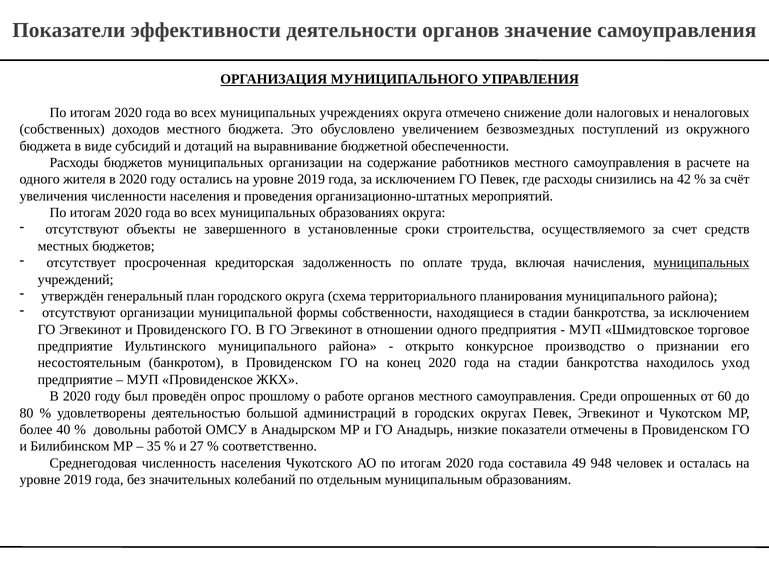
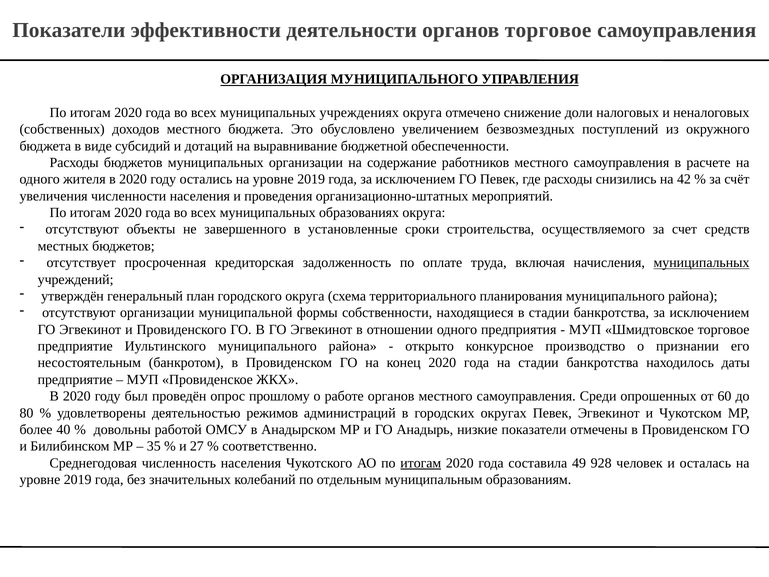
органов значение: значение -> торговое
уход: уход -> даты
большой: большой -> режимов
итогам at (421, 463) underline: none -> present
948: 948 -> 928
